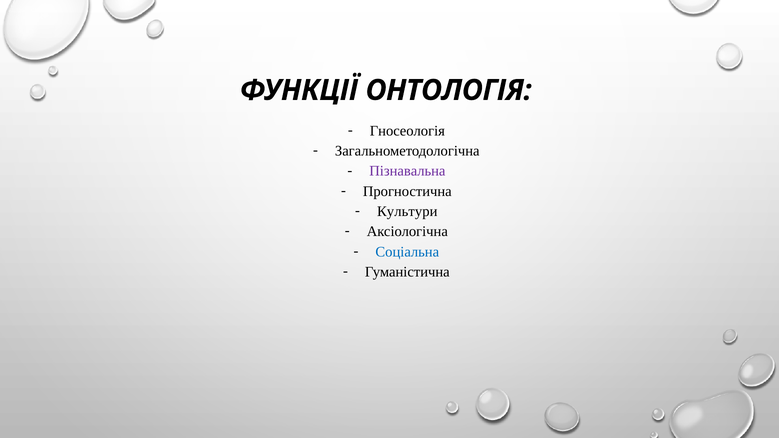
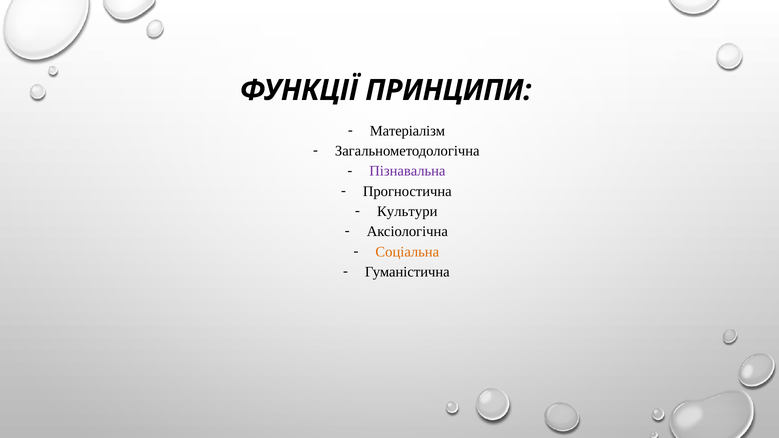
ОНТОЛОГІЯ: ОНТОЛОГІЯ -> ПРИНЦИПИ
Гносеологія: Гносеологія -> Матеріалізм
Соціальна colour: blue -> orange
